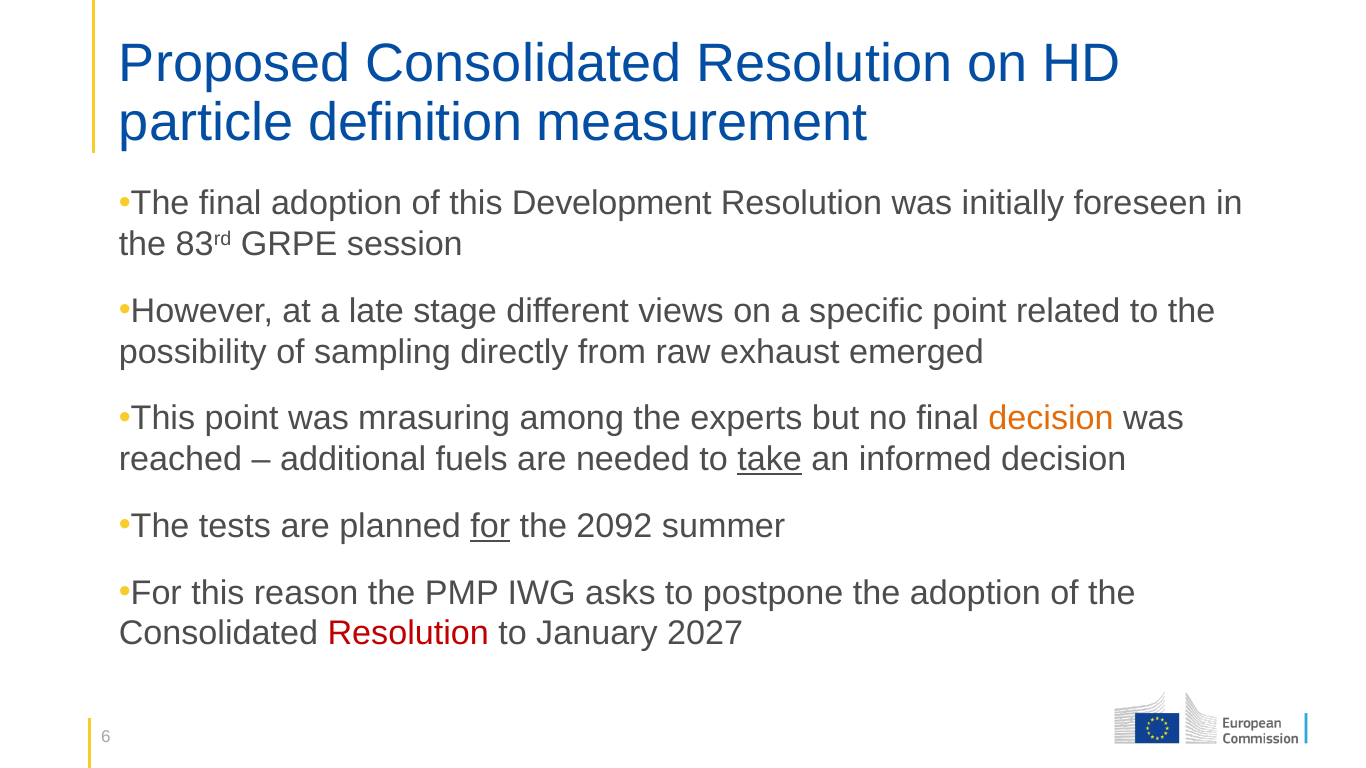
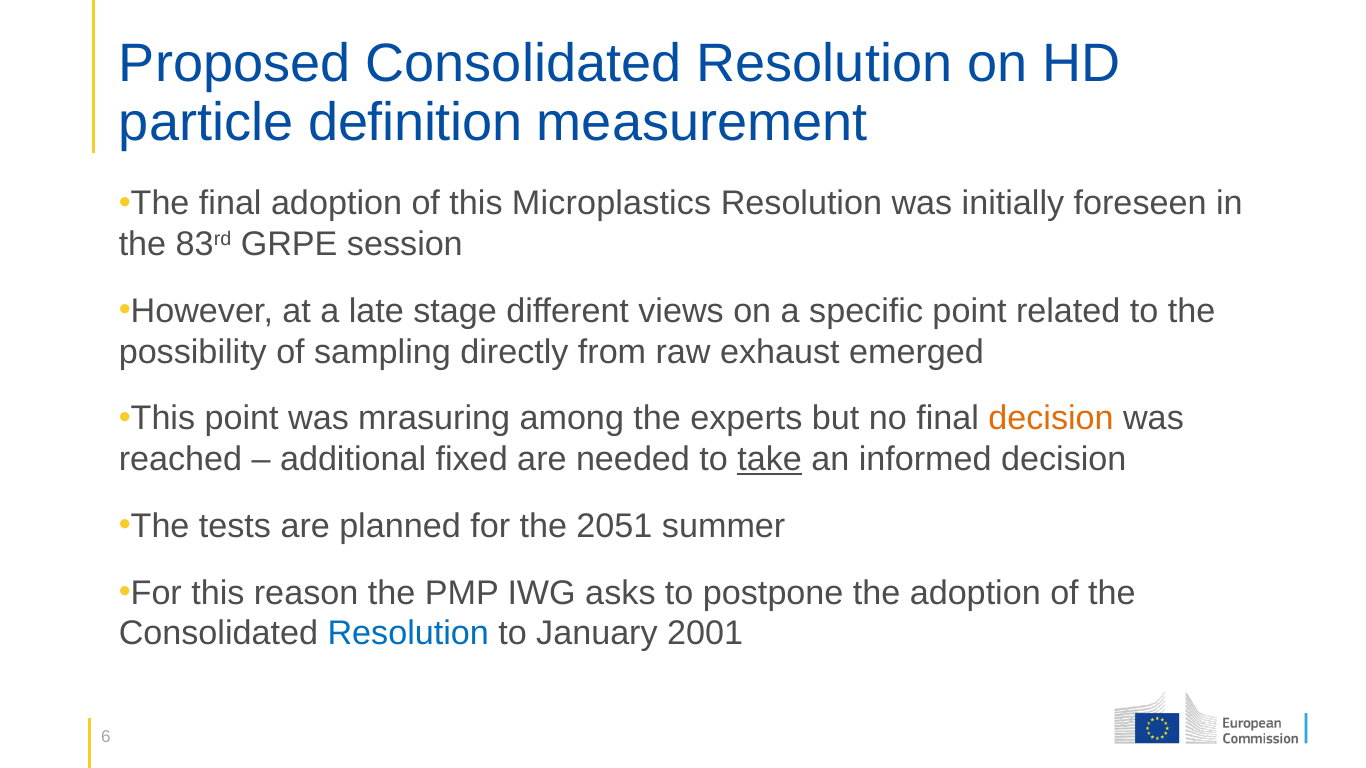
Development: Development -> Microplastics
fuels: fuels -> fixed
for at (490, 526) underline: present -> none
2092: 2092 -> 2051
Resolution at (408, 634) colour: red -> blue
2027: 2027 -> 2001
